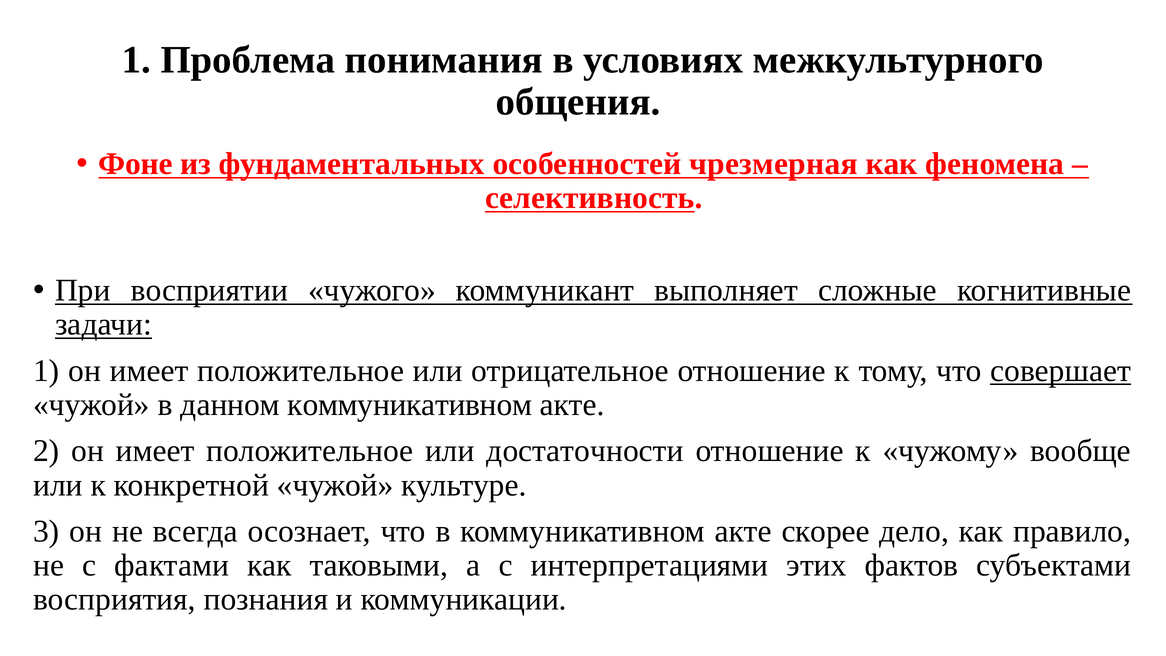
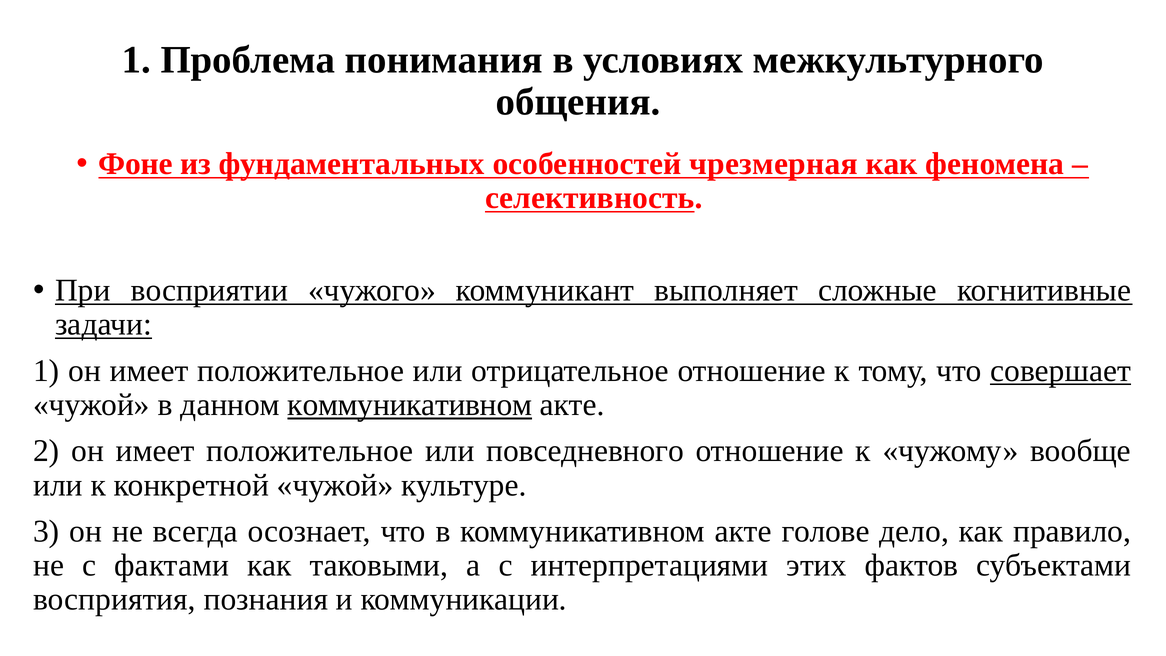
коммуникативном at (410, 405) underline: none -> present
достаточности: достаточности -> повседневного
скорее: скорее -> голове
